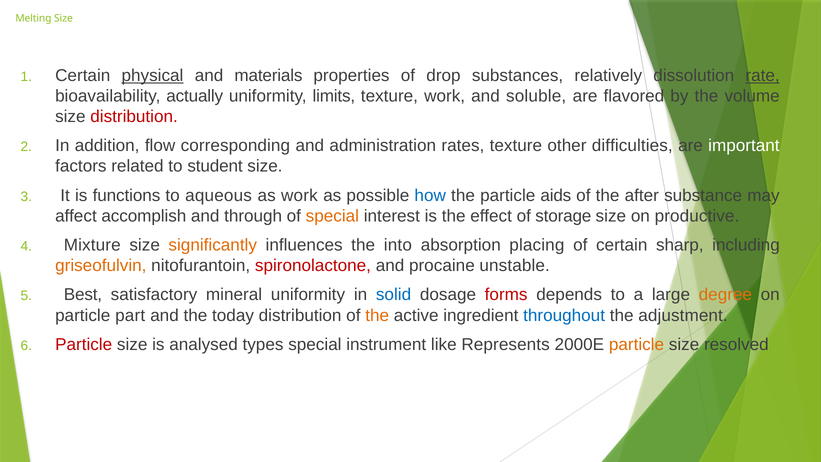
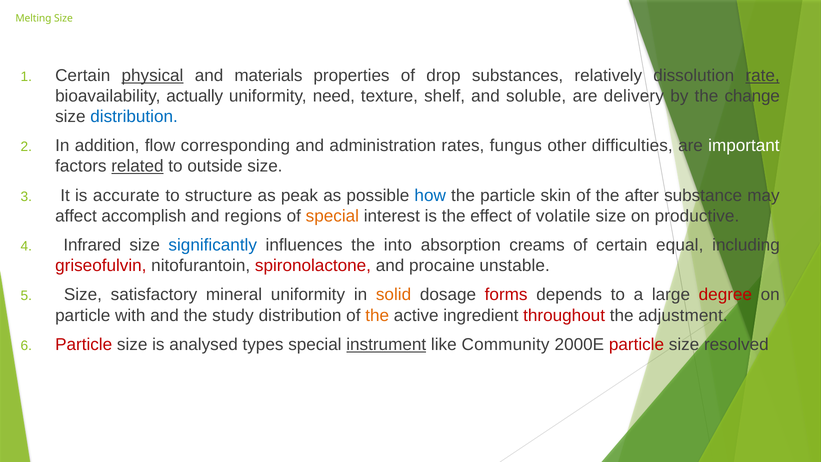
limits: limits -> need
texture work: work -> shelf
flavored: flavored -> delivery
volume: volume -> change
distribution at (134, 117) colour: red -> blue
rates texture: texture -> fungus
related underline: none -> present
student: student -> outside
functions: functions -> accurate
aqueous: aqueous -> structure
as work: work -> peak
aids: aids -> skin
through: through -> regions
storage: storage -> volatile
Mixture: Mixture -> Infrared
significantly colour: orange -> blue
placing: placing -> creams
sharp: sharp -> equal
griseofulvin colour: orange -> red
Best at (83, 295): Best -> Size
solid colour: blue -> orange
degree colour: orange -> red
part: part -> with
today: today -> study
throughout colour: blue -> red
instrument underline: none -> present
Represents: Represents -> Community
particle at (636, 344) colour: orange -> red
